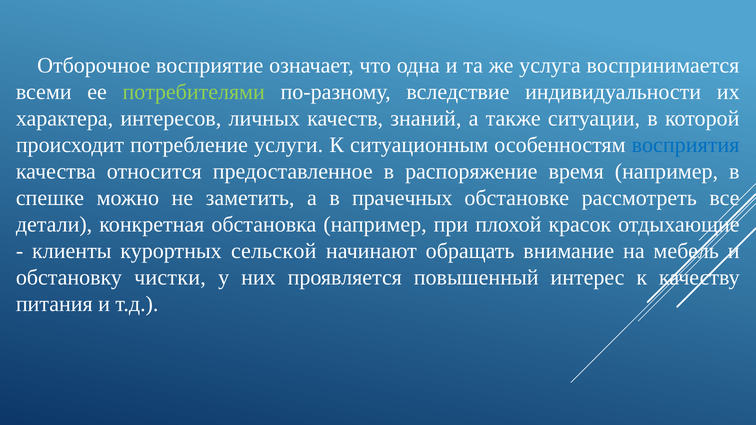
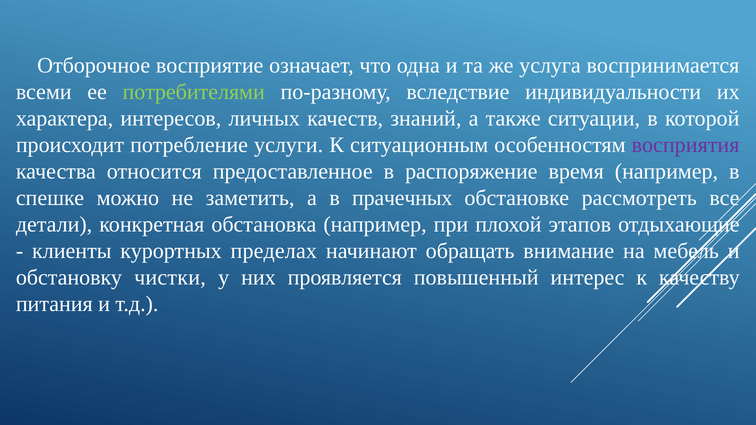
восприятия colour: blue -> purple
красок: красок -> этапов
сельской: сельской -> пределах
